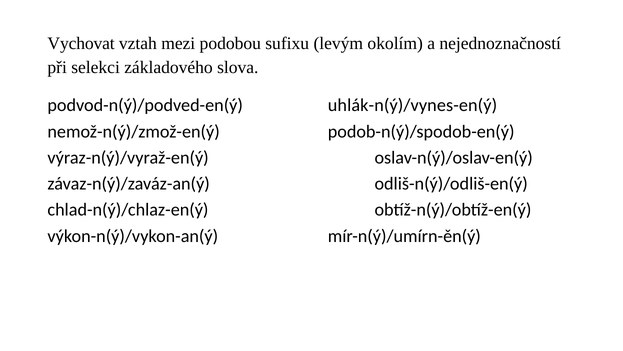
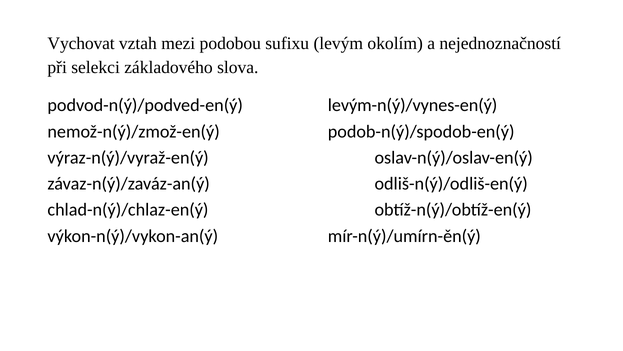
uhlák-n(ý)/vynes-en(ý: uhlák-n(ý)/vynes-en(ý -> levým-n(ý)/vynes-en(ý
